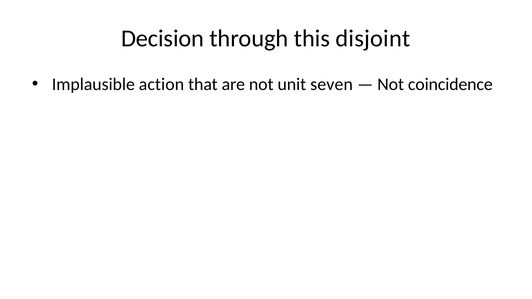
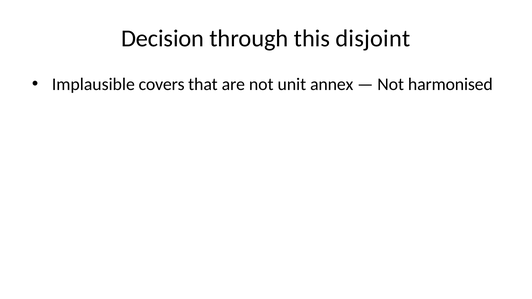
action: action -> covers
seven: seven -> annex
coincidence: coincidence -> harmonised
